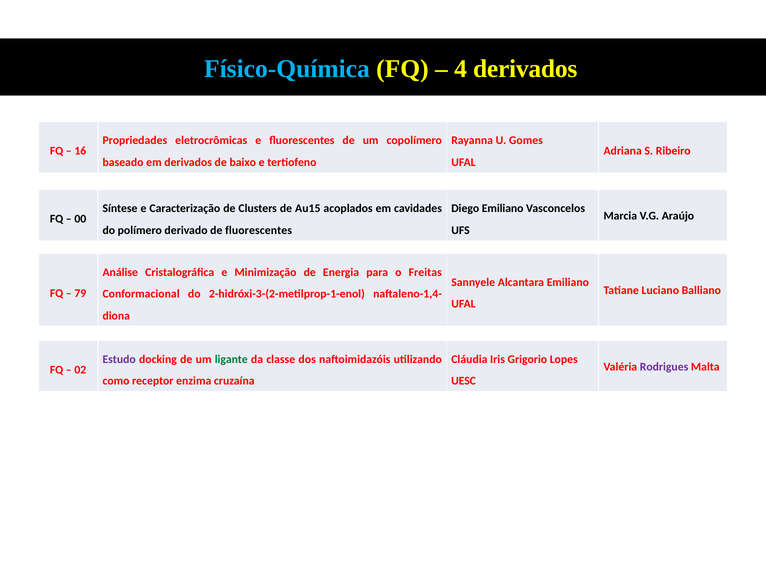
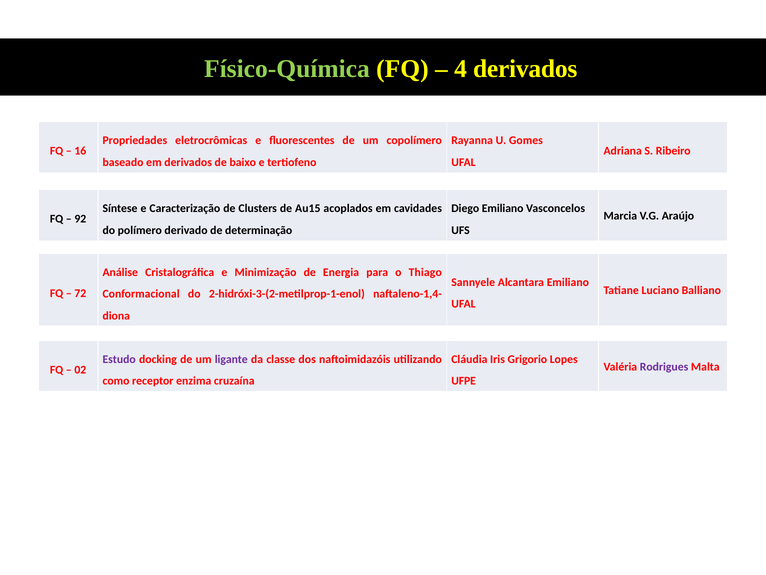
Físico-Química colour: light blue -> light green
00: 00 -> 92
de fluorescentes: fluorescentes -> determinação
Freitas: Freitas -> Thiago
79: 79 -> 72
ligante colour: green -> purple
UESC: UESC -> UFPE
